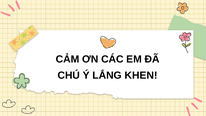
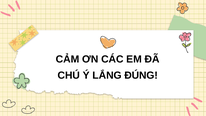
KHEN: KHEN -> ĐÚNG
